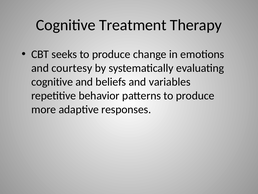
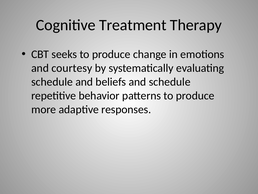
cognitive at (52, 82): cognitive -> schedule
and variables: variables -> schedule
